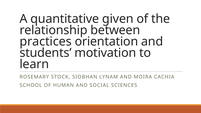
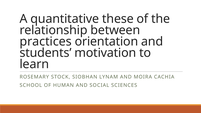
given: given -> these
